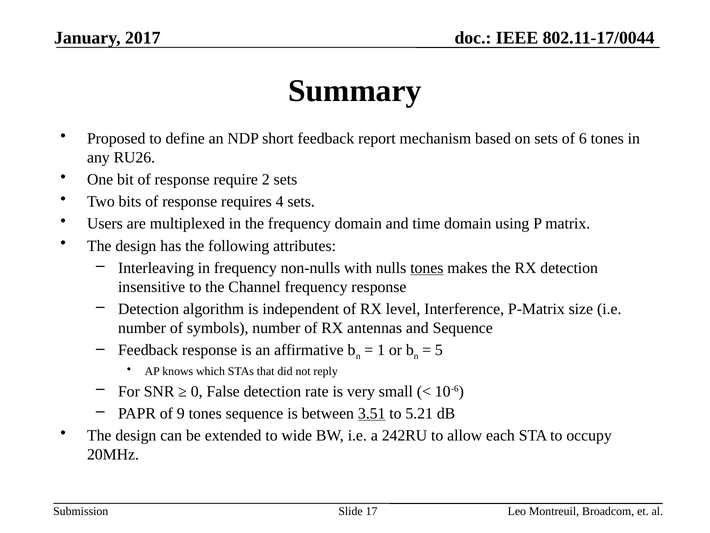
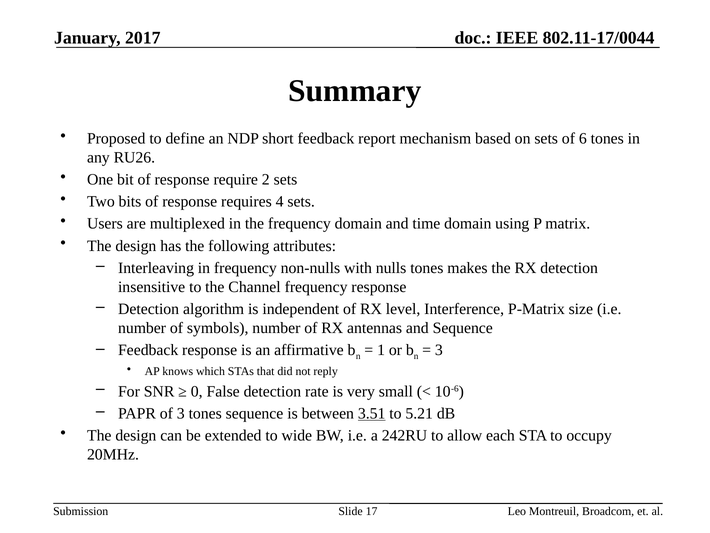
tones at (427, 268) underline: present -> none
5 at (439, 350): 5 -> 3
of 9: 9 -> 3
